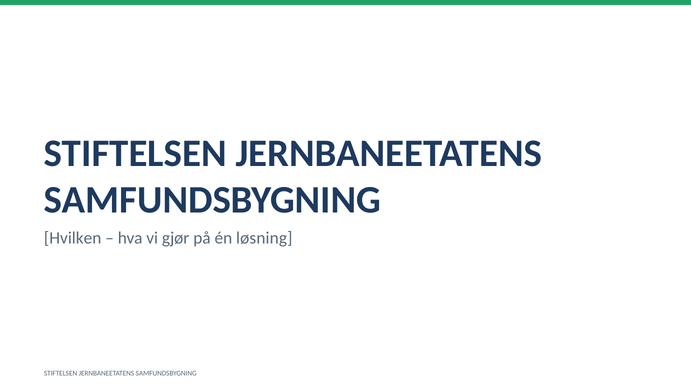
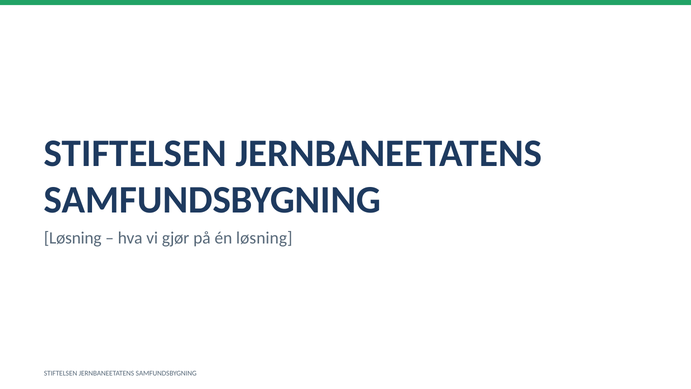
Hvilken at (73, 238): Hvilken -> Løsning
